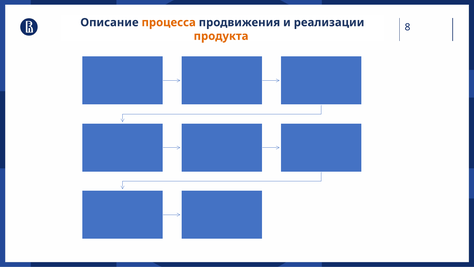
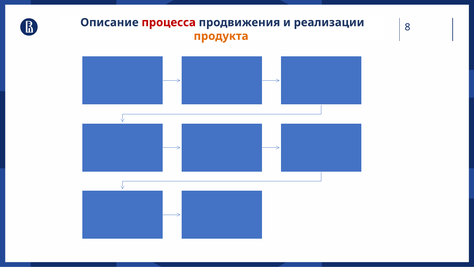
процесса colour: orange -> red
